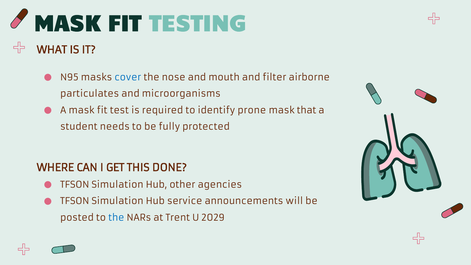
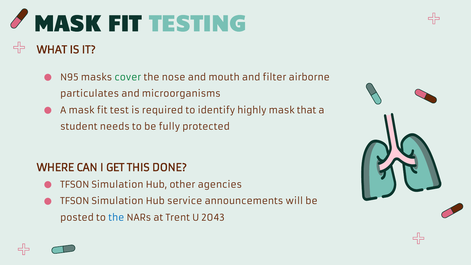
cover colour: blue -> green
prone: prone -> highly
2029: 2029 -> 2043
